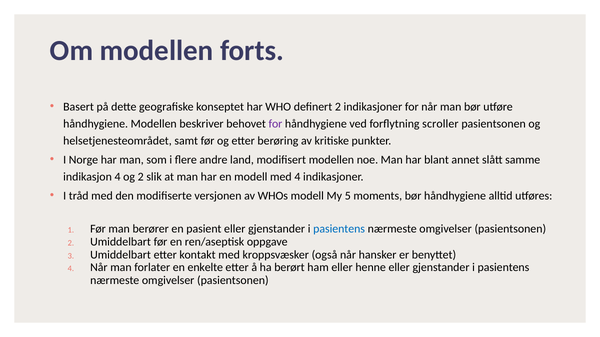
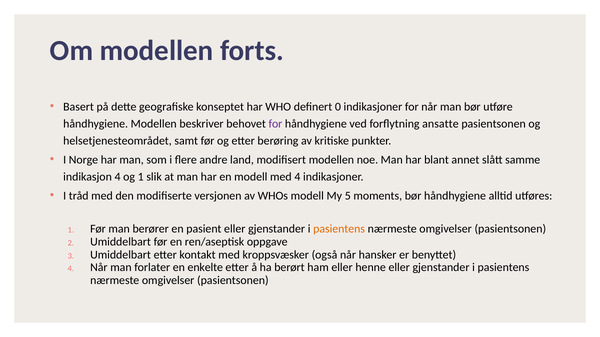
definert 2: 2 -> 0
scroller: scroller -> ansatte
og 2: 2 -> 1
pasientens at (339, 229) colour: blue -> orange
